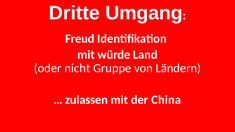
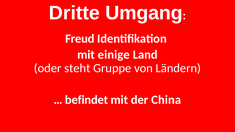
würde: würde -> einige
nicht: nicht -> steht
zulassen: zulassen -> befindet
